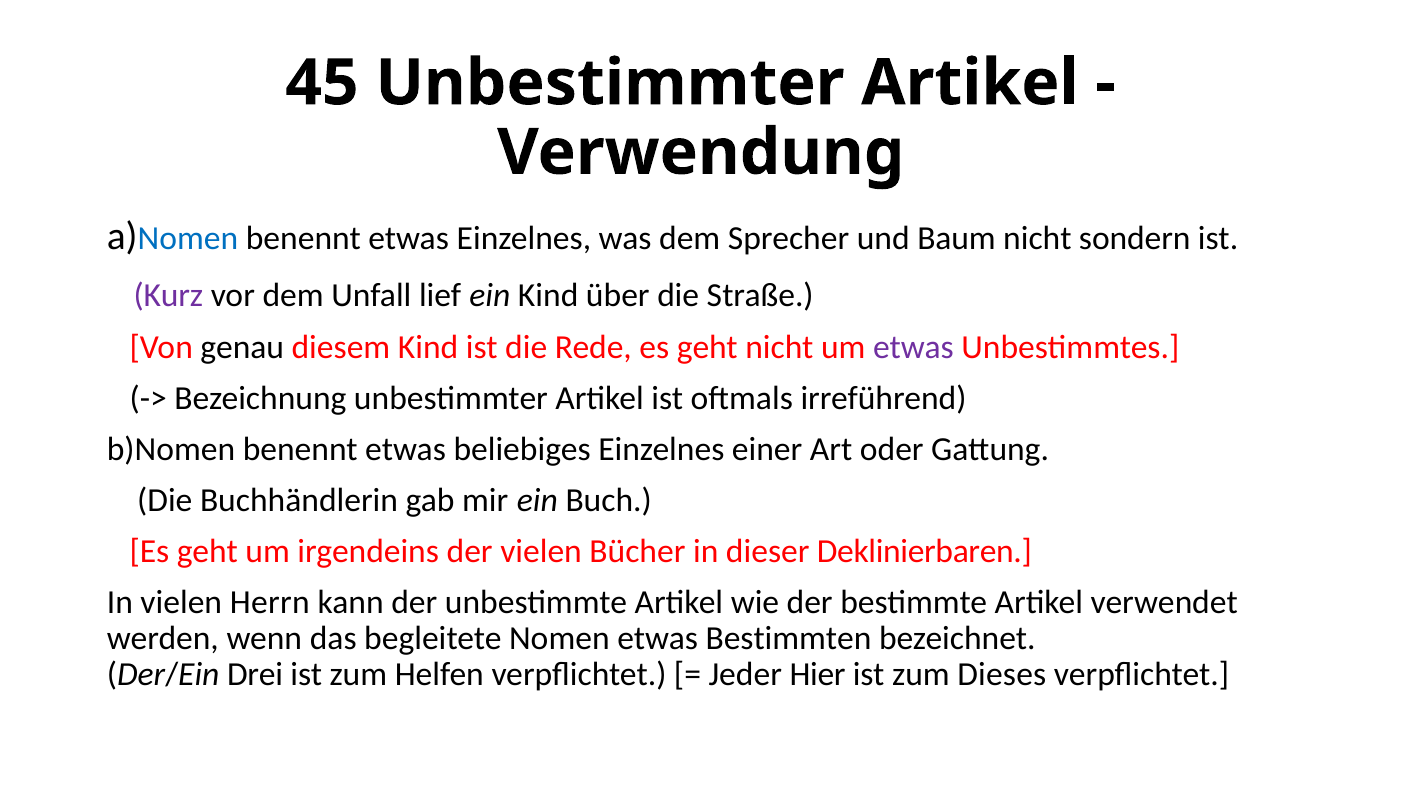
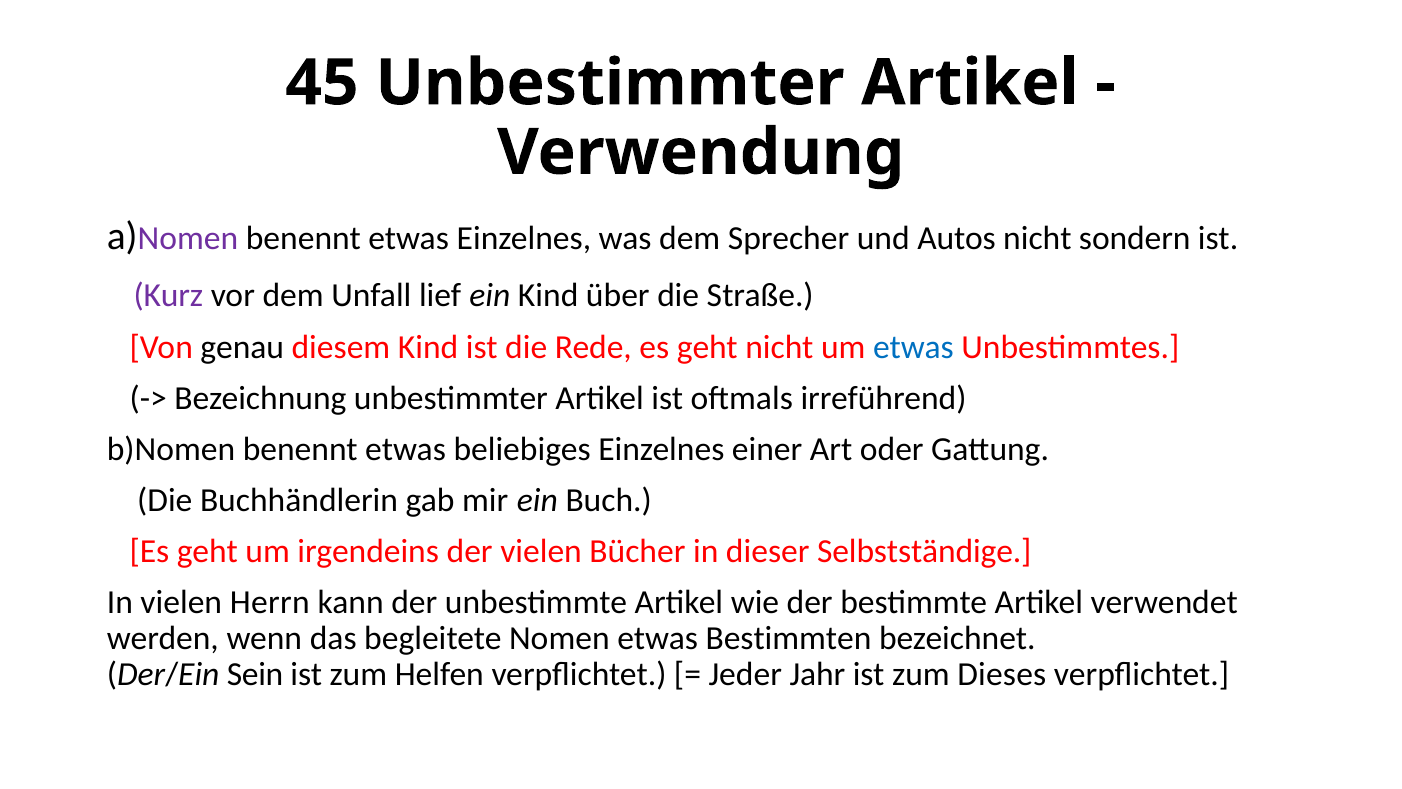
Nomen at (188, 238) colour: blue -> purple
Baum: Baum -> Autos
etwas at (913, 348) colour: purple -> blue
Deklinierbaren: Deklinierbaren -> Selbstständige
Drei: Drei -> Sein
Hier: Hier -> Jahr
